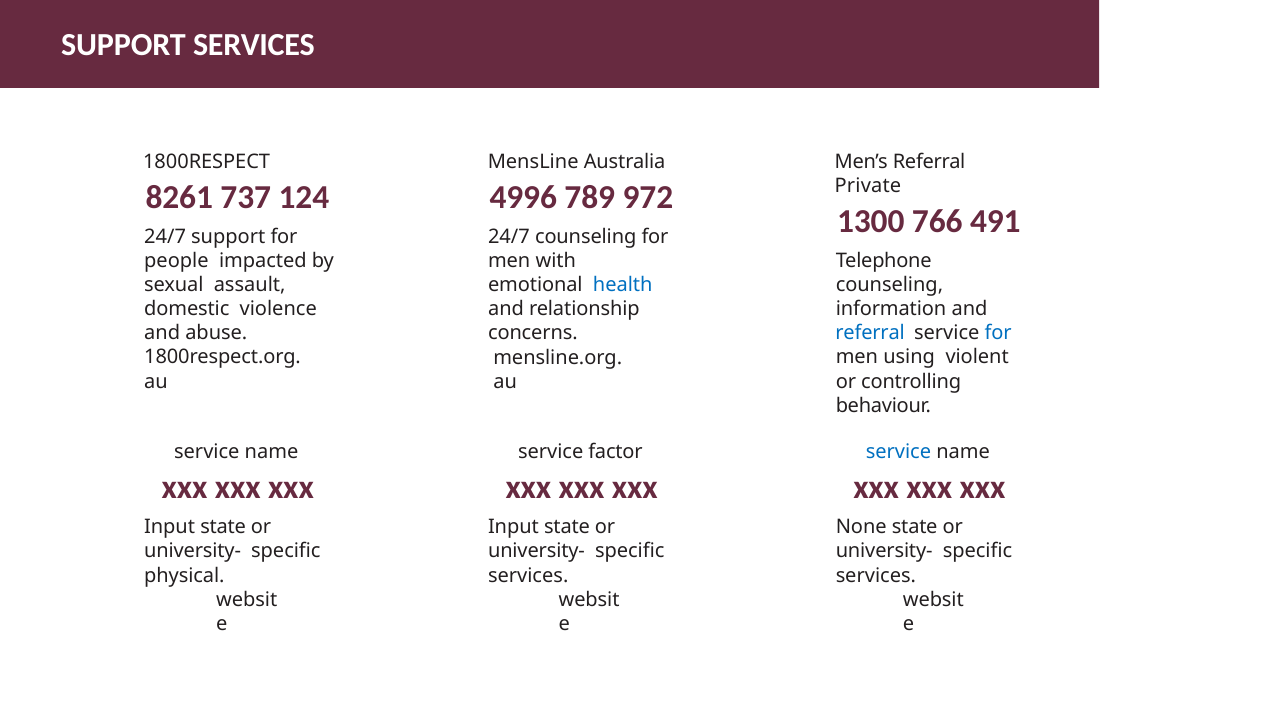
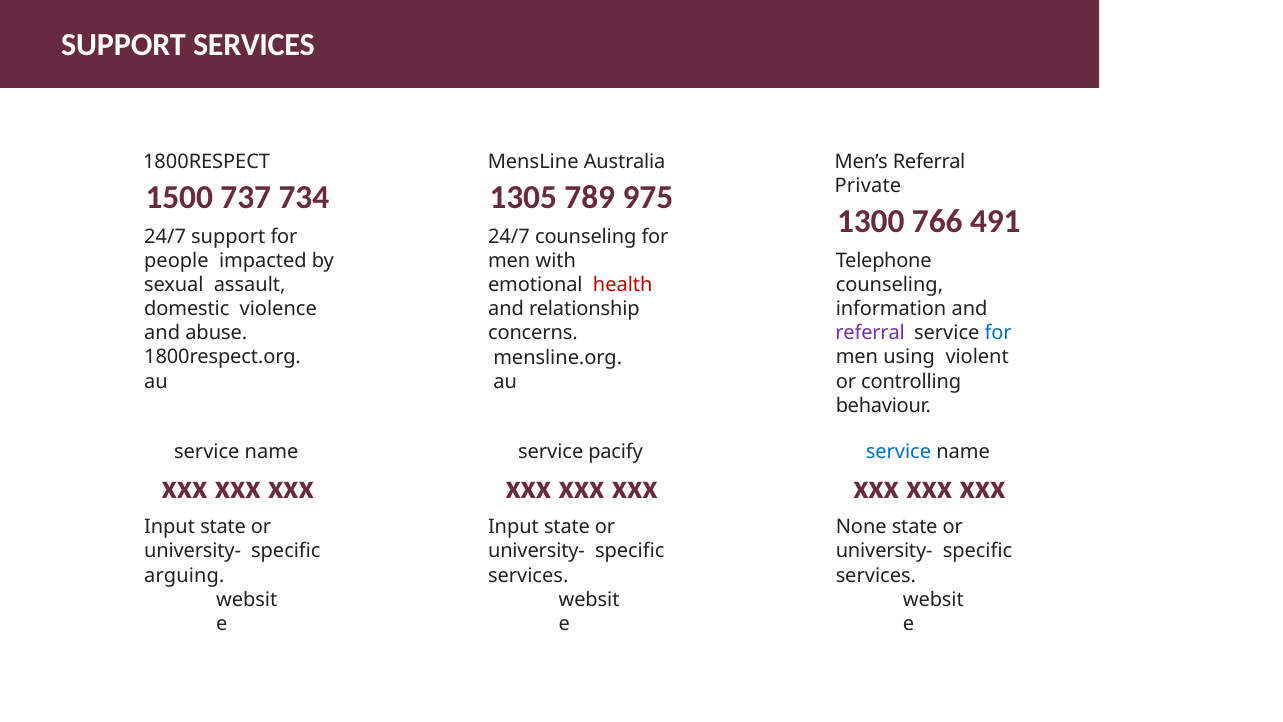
8261: 8261 -> 1500
124: 124 -> 734
4996: 4996 -> 1305
972: 972 -> 975
health colour: blue -> red
referral at (870, 333) colour: blue -> purple
factor: factor -> pacify
physical: physical -> arguing
